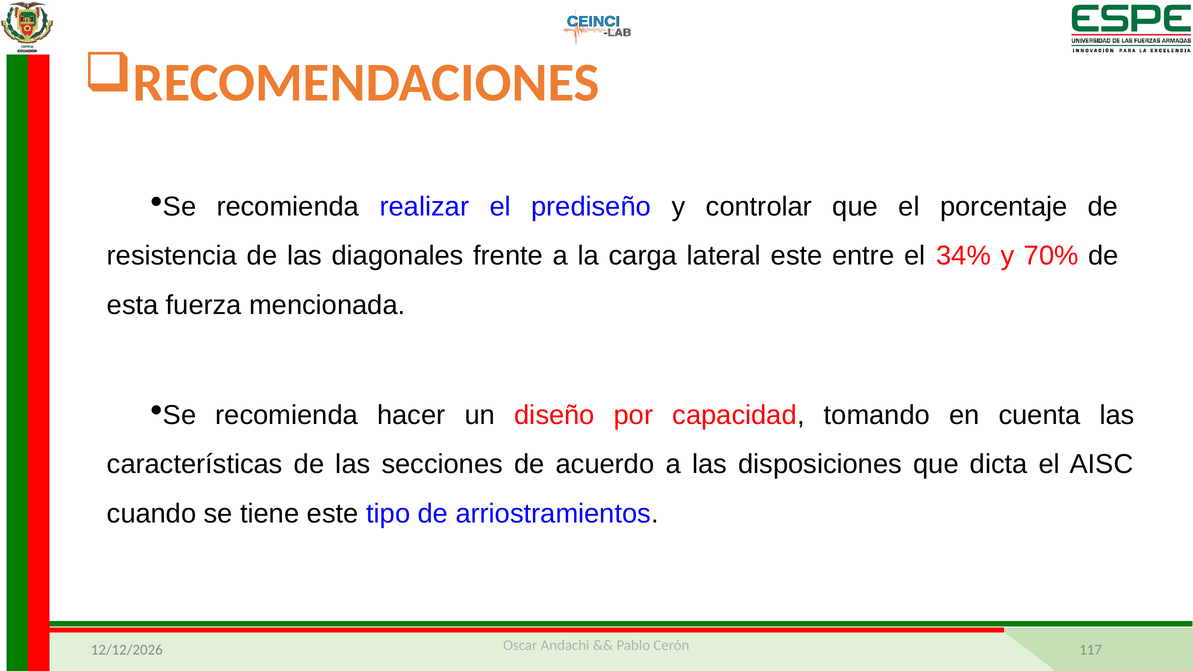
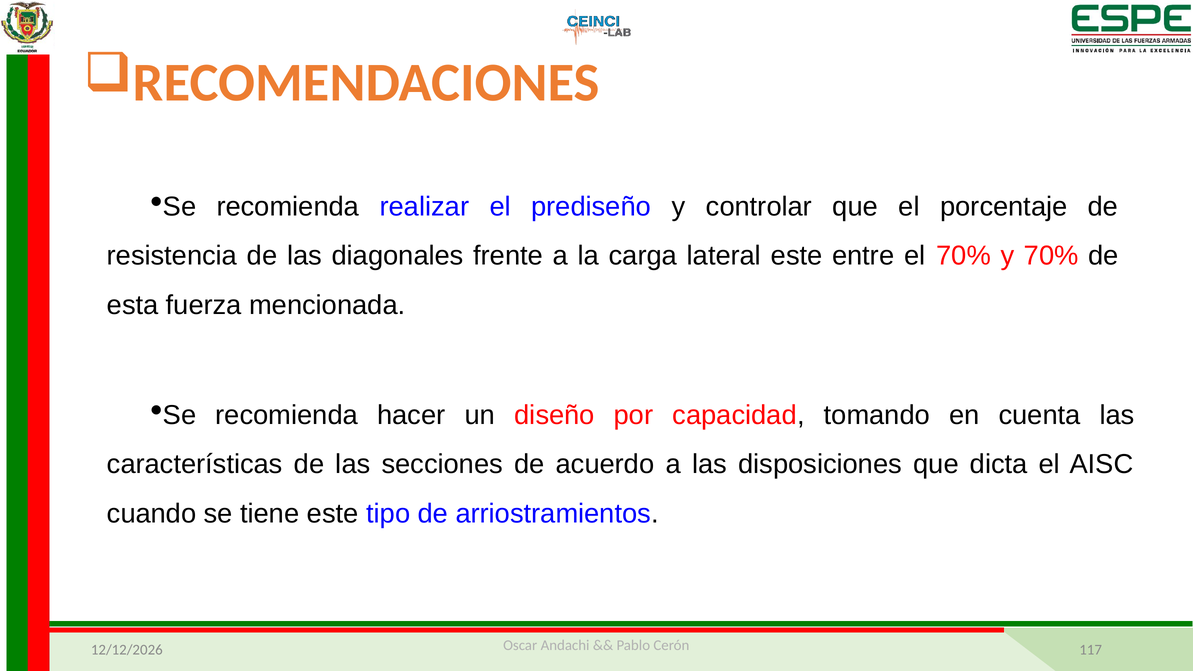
el 34%: 34% -> 70%
